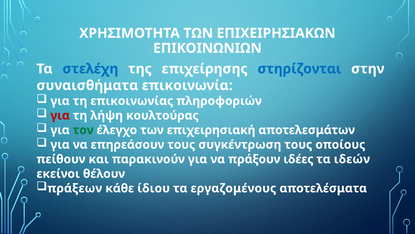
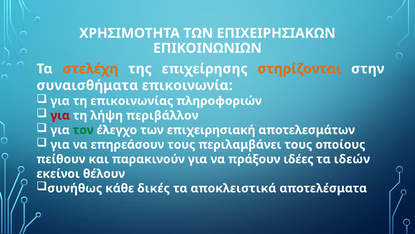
στελέχη colour: blue -> orange
στηρίζονται colour: blue -> orange
κουλτούρας: κουλτούρας -> περιβάλλον
συγκέντρωση: συγκέντρωση -> περιλαμβάνει
πράξεων: πράξεων -> συνήθως
ίδιου: ίδιου -> δικές
εργαζομένους: εργαζομένους -> αποκλειστικά
